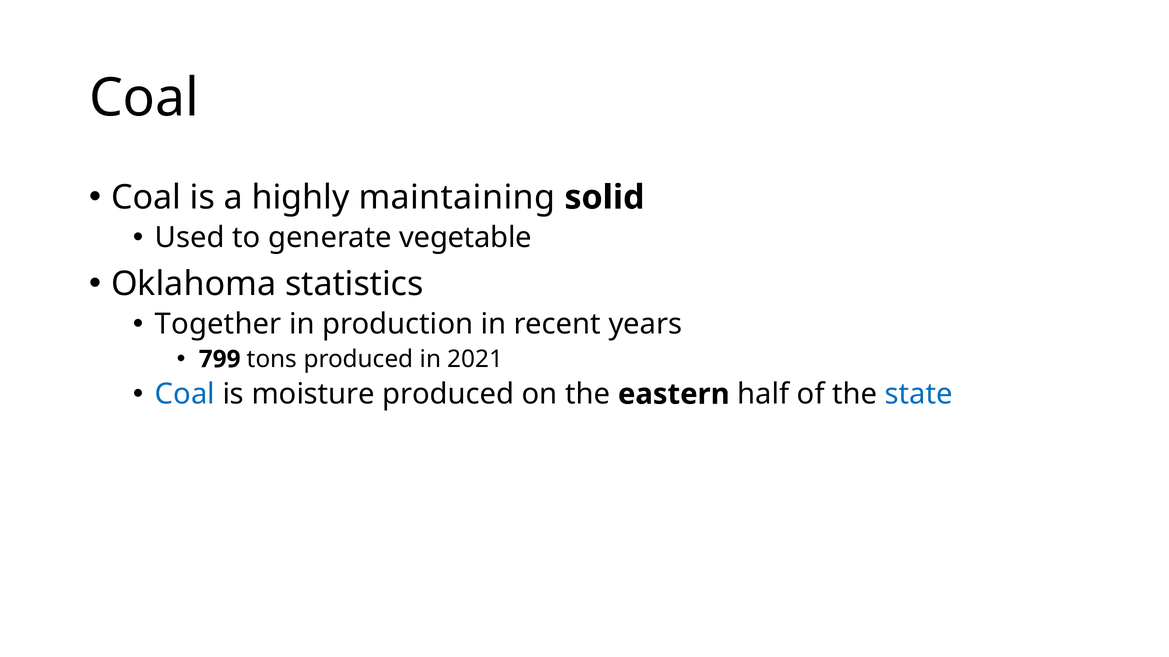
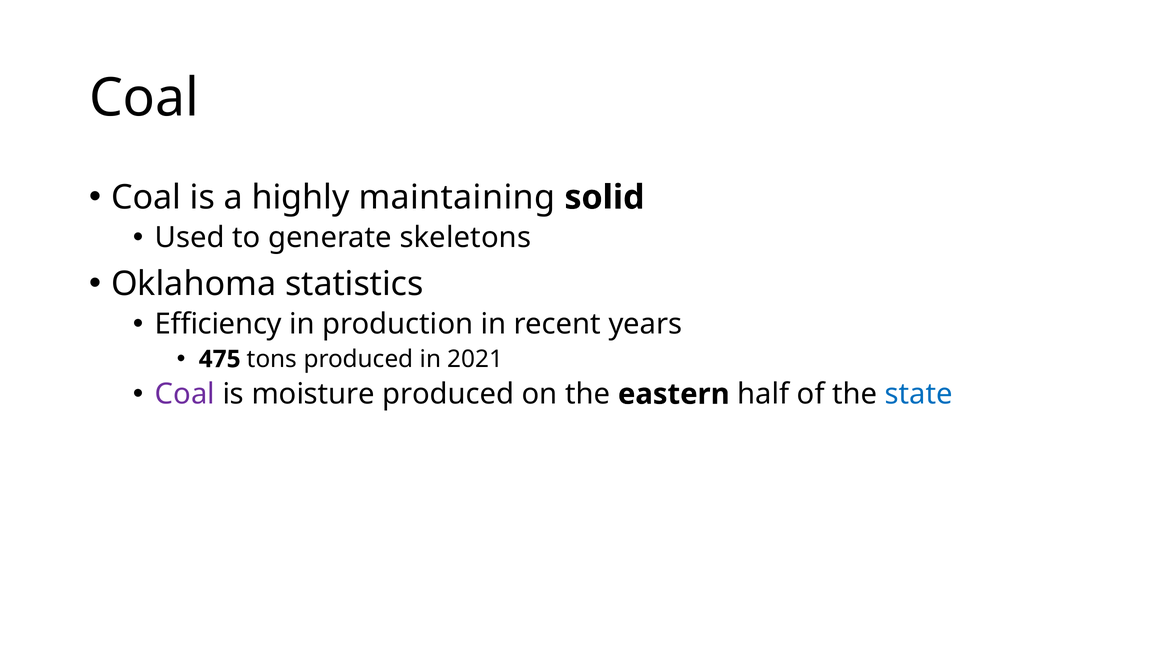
vegetable: vegetable -> skeletons
Together: Together -> Efficiency
799: 799 -> 475
Coal at (185, 394) colour: blue -> purple
